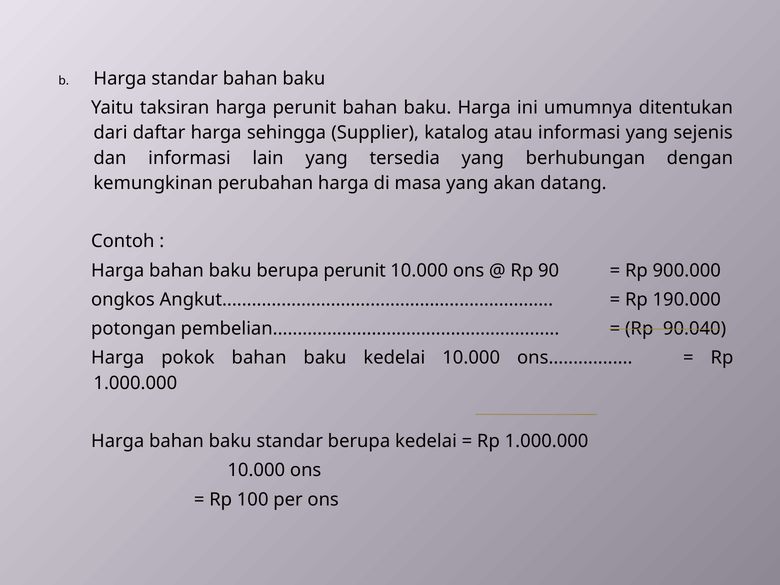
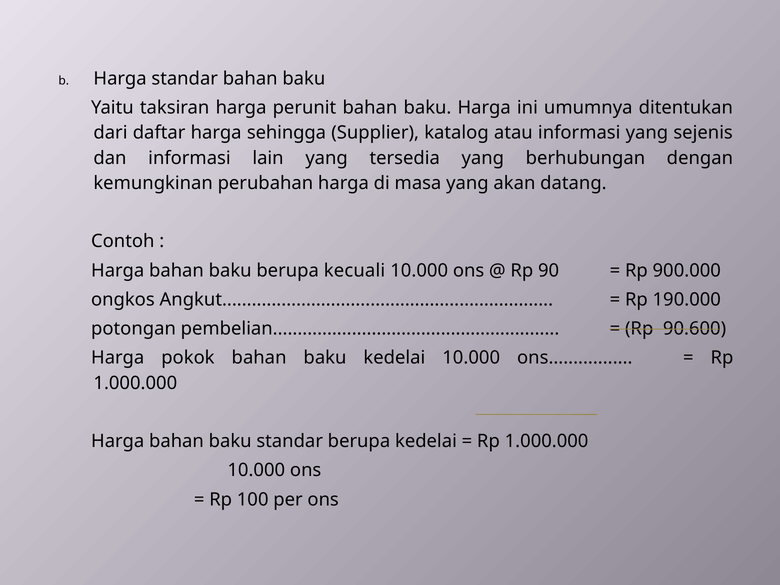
berupa perunit: perunit -> kecuali
90.040: 90.040 -> 90.600
